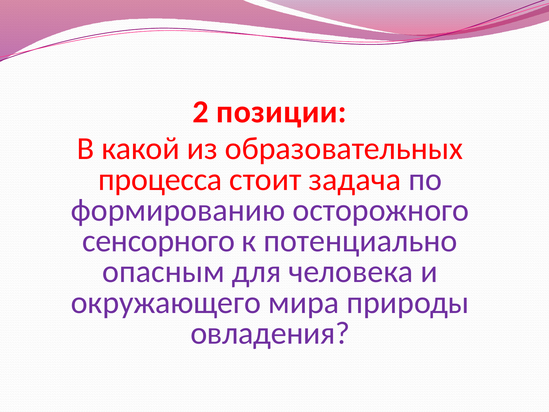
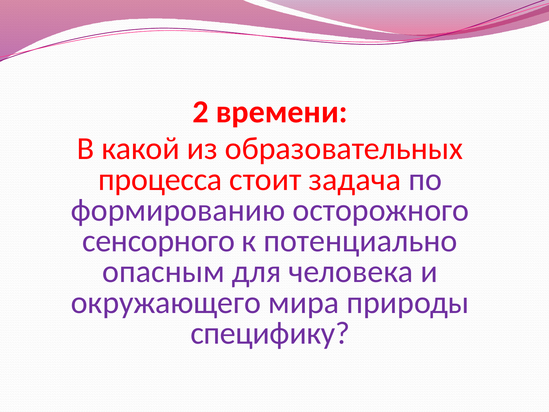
позиции: позиции -> времени
овладения: овладения -> специфику
